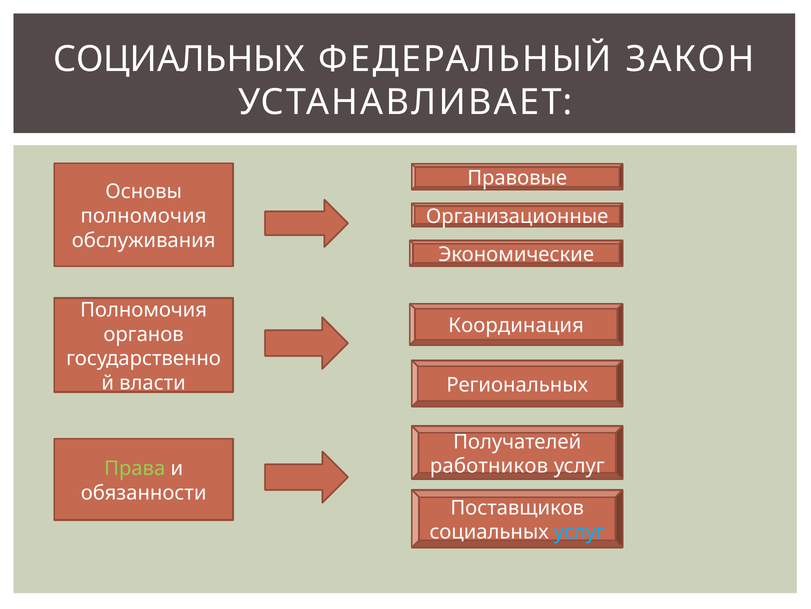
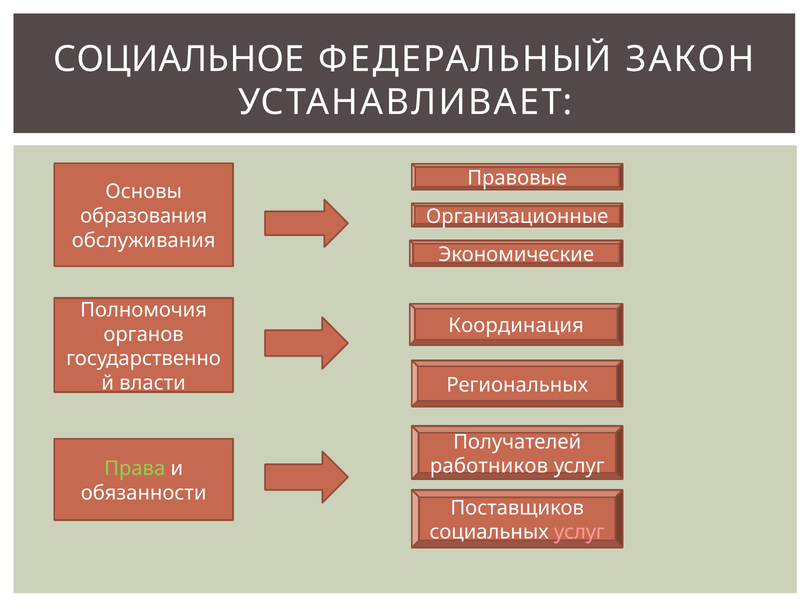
СОЦИАЛЬНЫХ at (179, 59): СОЦИАЛЬНЫХ -> СОЦИАЛЬНОЕ
полномочия at (144, 216): полномочия -> образования
услуг at (579, 532) colour: light blue -> pink
